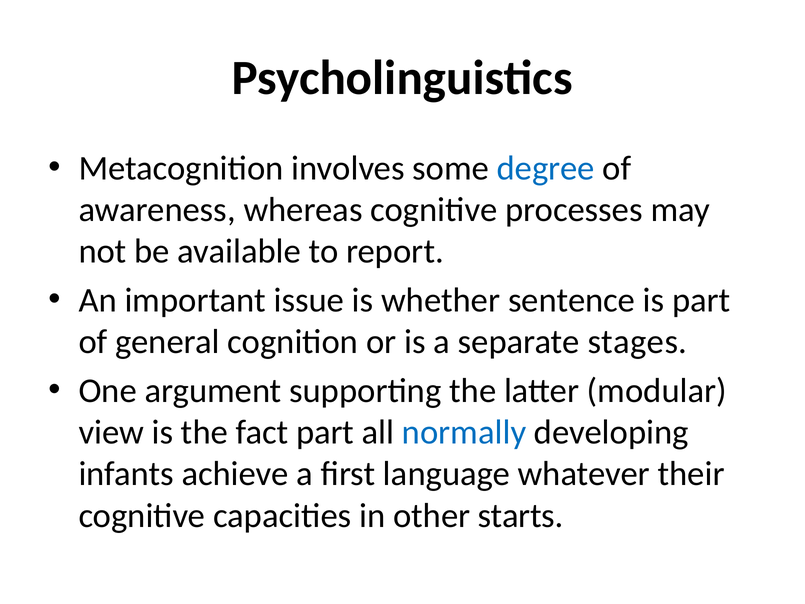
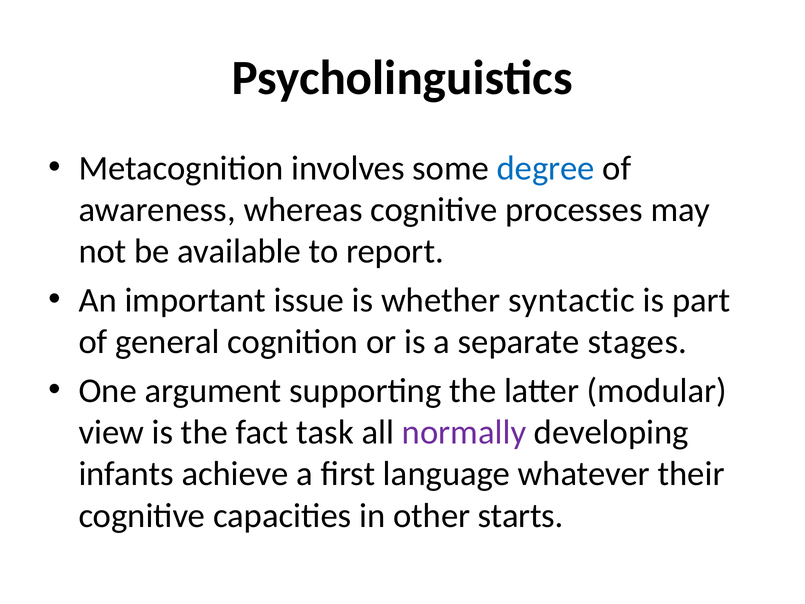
sentence: sentence -> syntactic
fact part: part -> task
normally colour: blue -> purple
